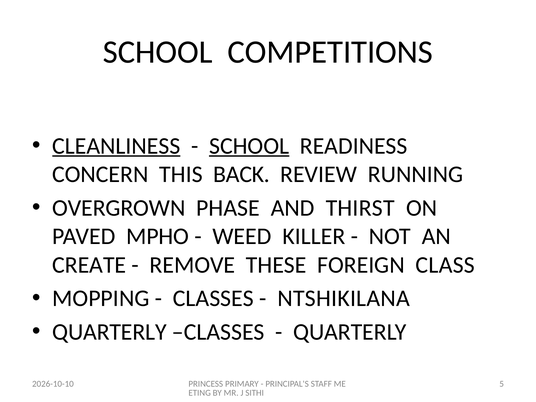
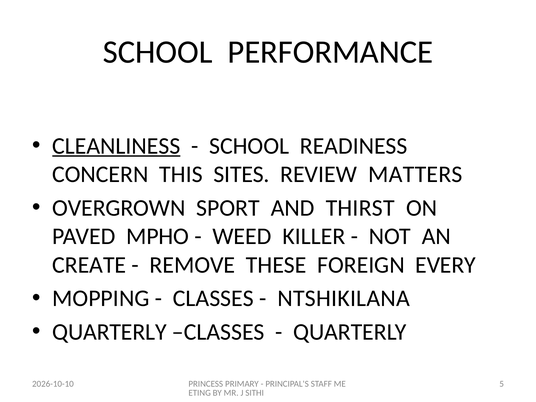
COMPETITIONS: COMPETITIONS -> PERFORMANCE
SCHOOL at (249, 146) underline: present -> none
BACK: BACK -> SITES
RUNNING: RUNNING -> MATTERS
PHASE: PHASE -> SPORT
CLASS: CLASS -> EVERY
